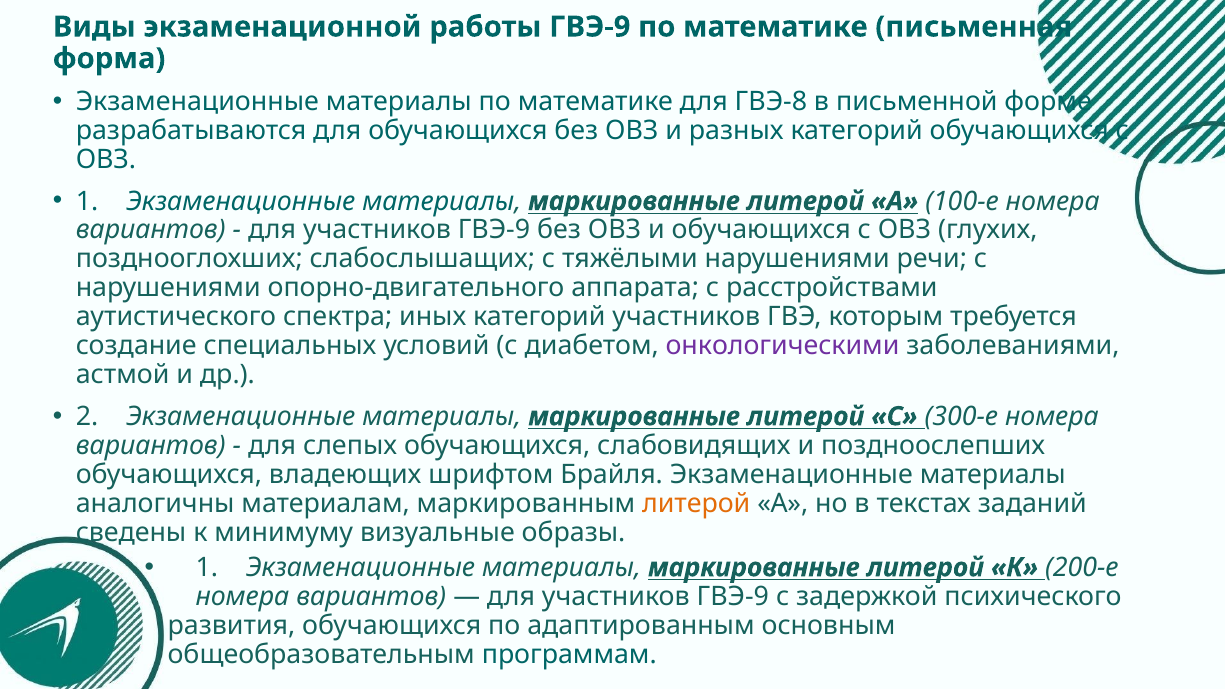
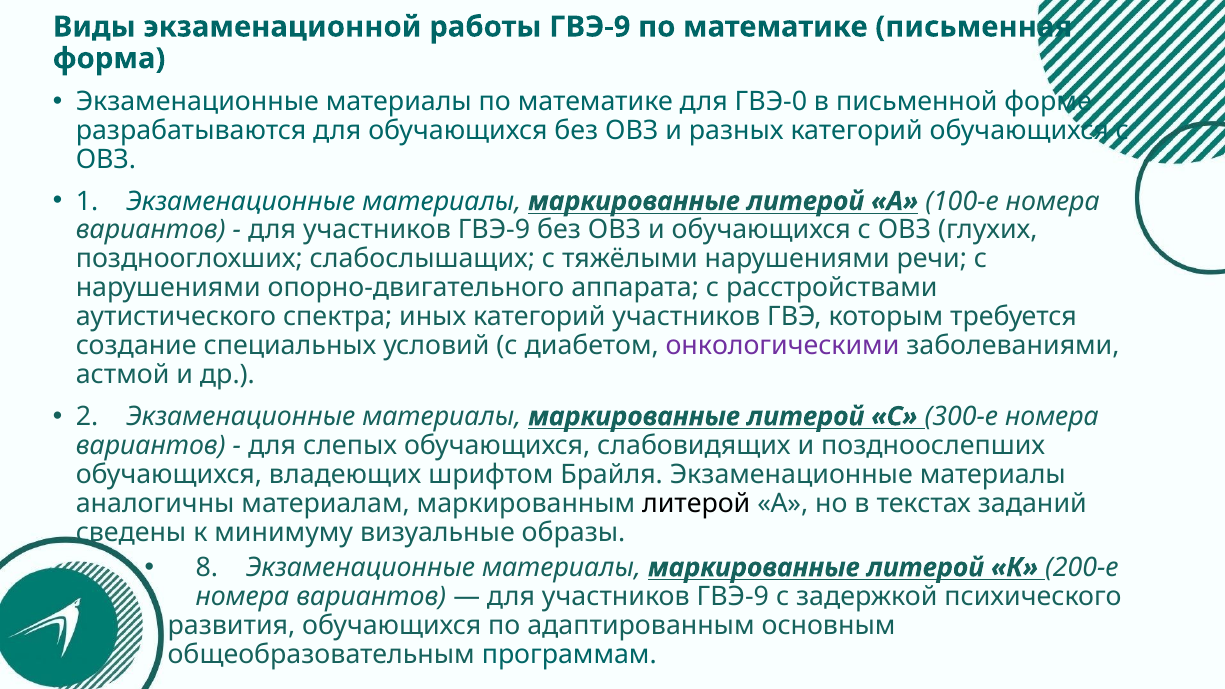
ГВЭ-8: ГВЭ-8 -> ГВЭ-0
литерой at (696, 503) colour: orange -> black
1 at (207, 568): 1 -> 8
